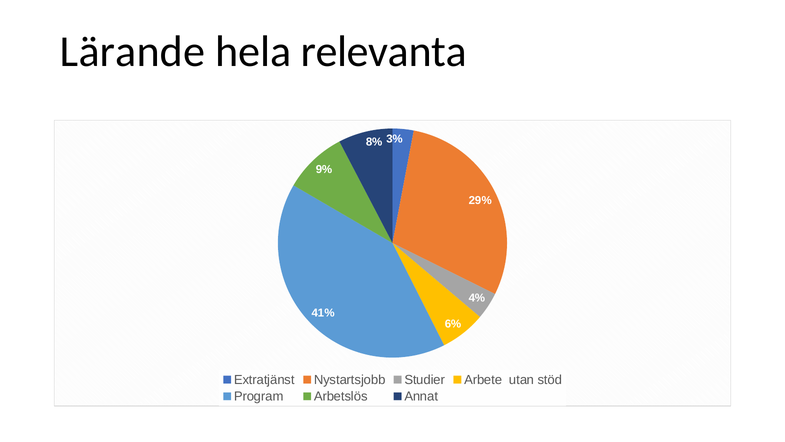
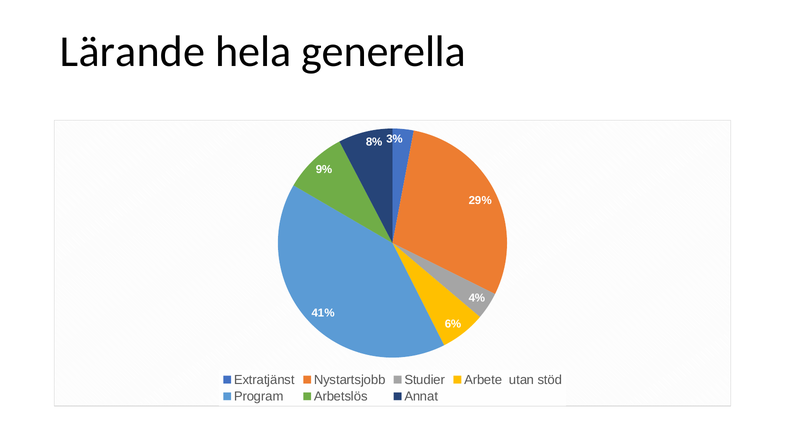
relevanta: relevanta -> generella
